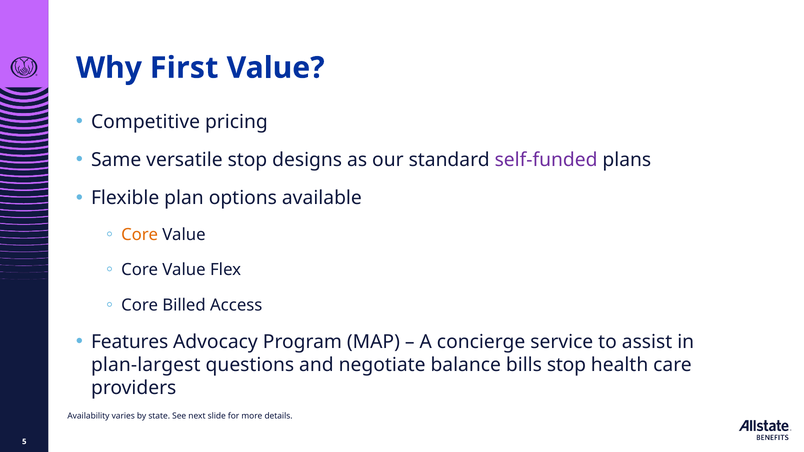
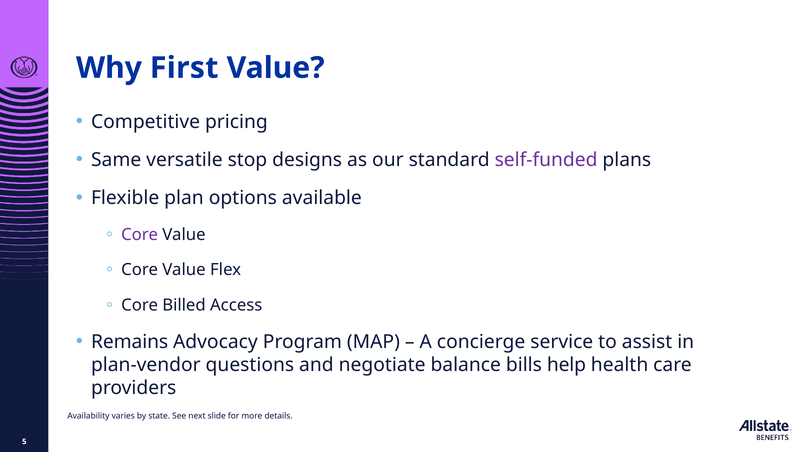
Core at (140, 235) colour: orange -> purple
Features: Features -> Remains
plan-largest: plan-largest -> plan-vendor
bills stop: stop -> help
